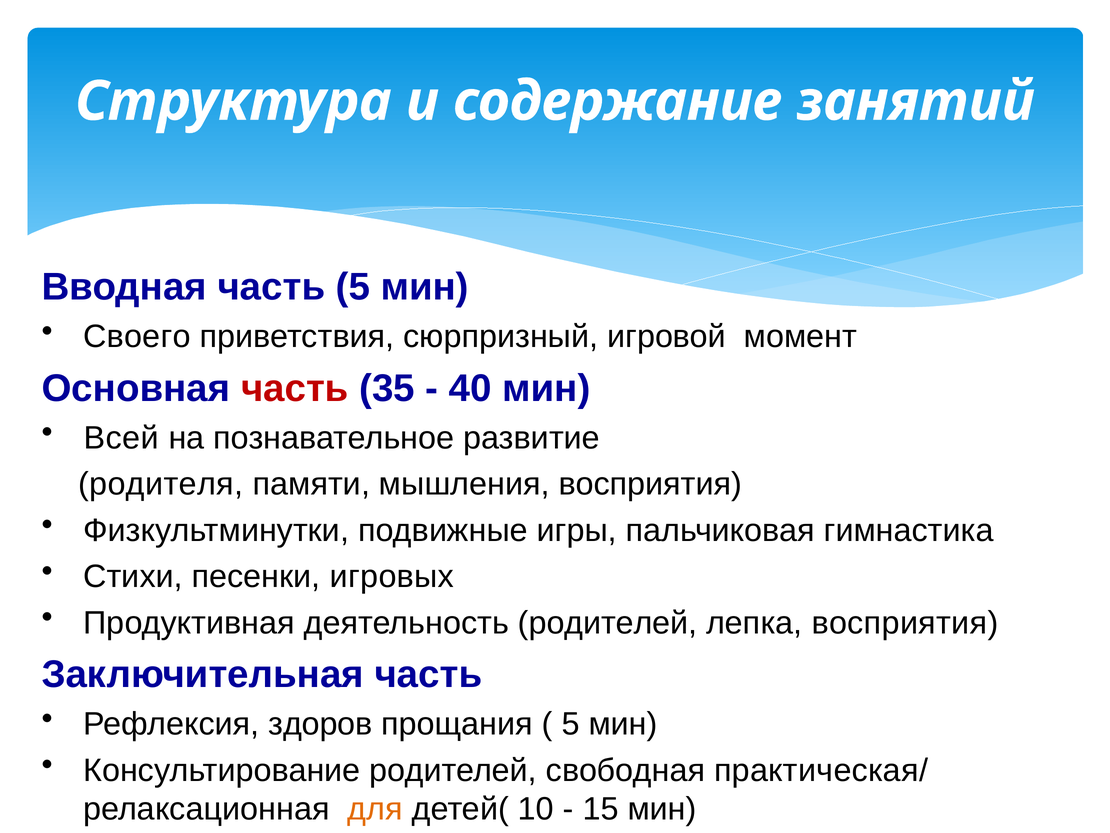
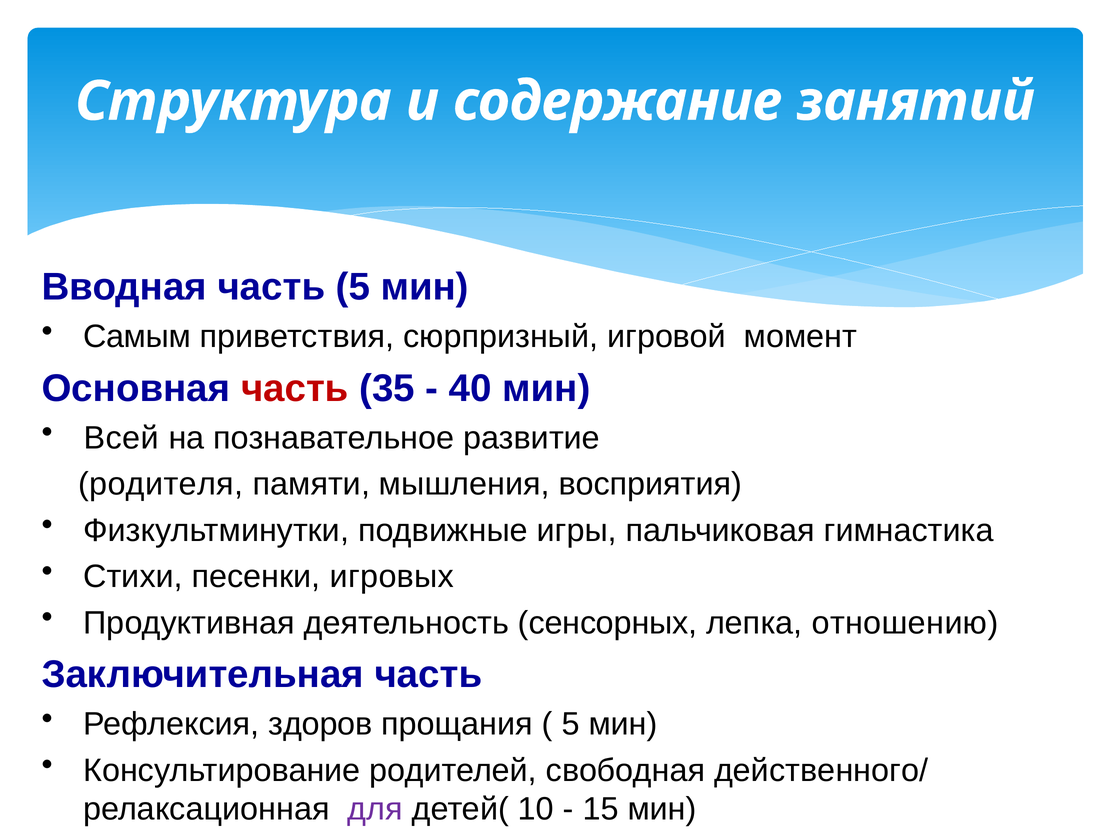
Своего: Своего -> Самым
деятельность родителей: родителей -> сенсорных
лепка восприятия: восприятия -> отношению
практическая/: практическая/ -> действенного/
для colour: orange -> purple
